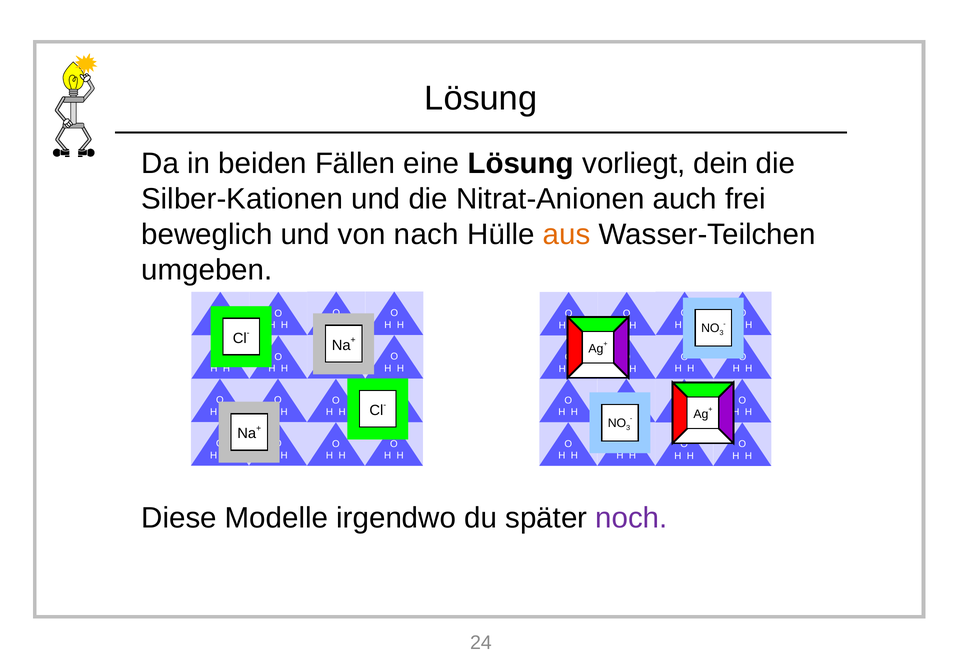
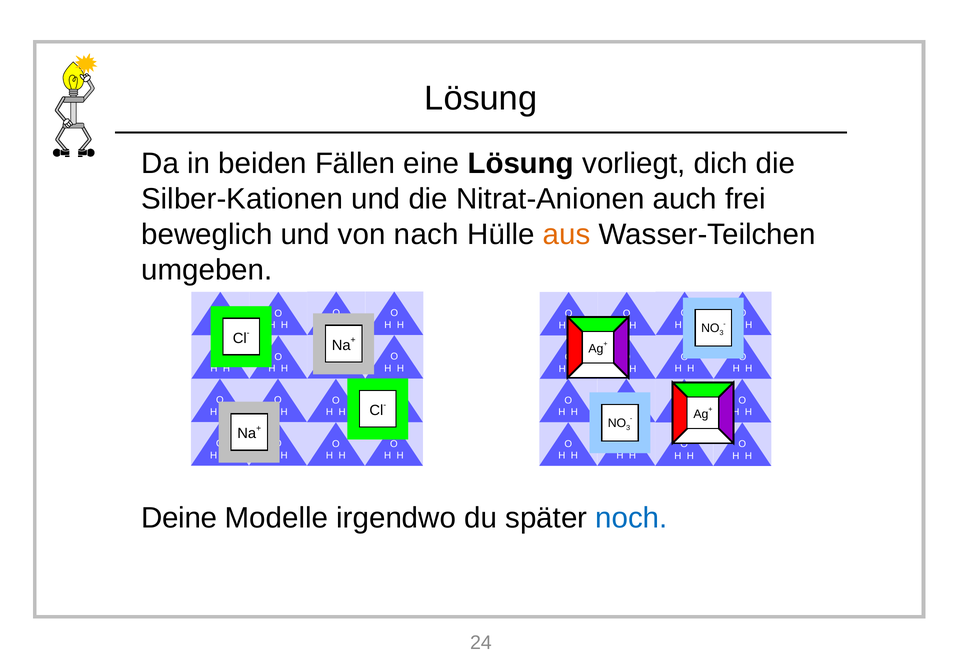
dein: dein -> dich
Diese: Diese -> Deine
noch colour: purple -> blue
